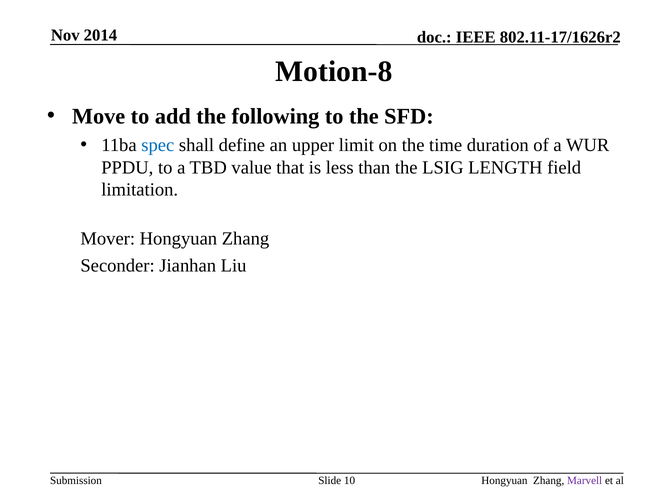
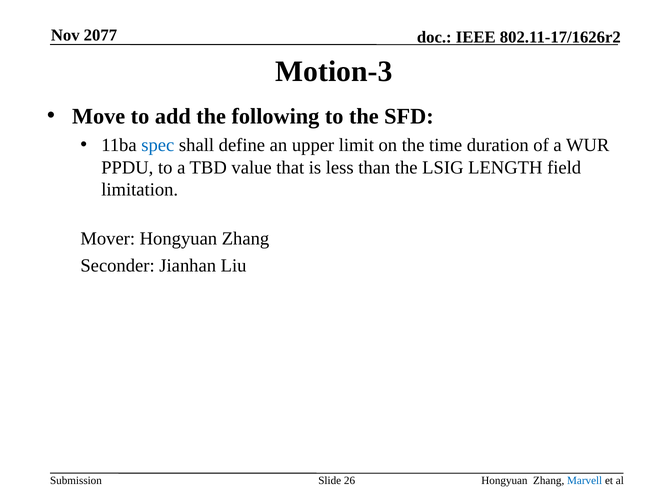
2014: 2014 -> 2077
Motion-8: Motion-8 -> Motion-3
10: 10 -> 26
Marvell colour: purple -> blue
